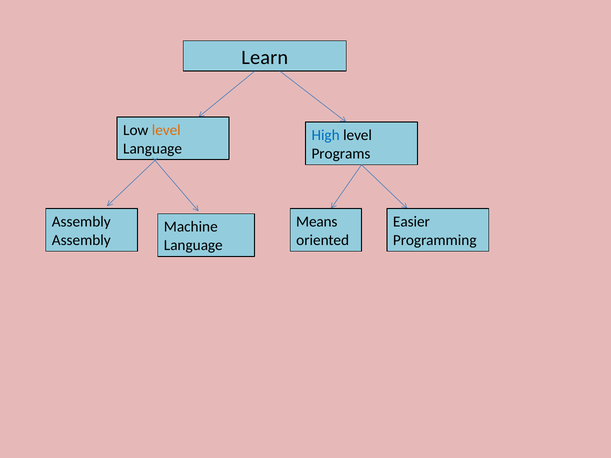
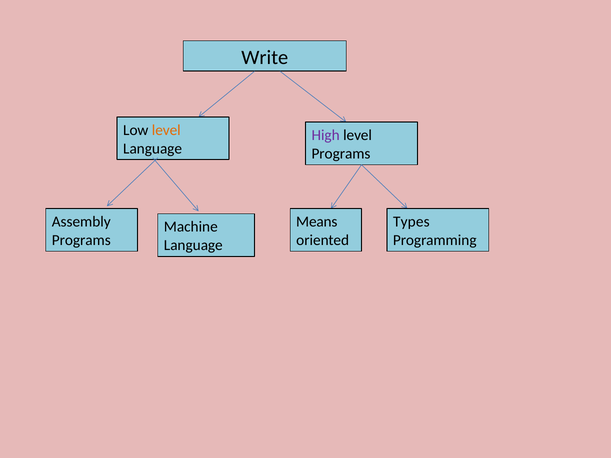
Learn: Learn -> Write
High colour: blue -> purple
Easier: Easier -> Types
Assembly at (81, 240): Assembly -> Programs
